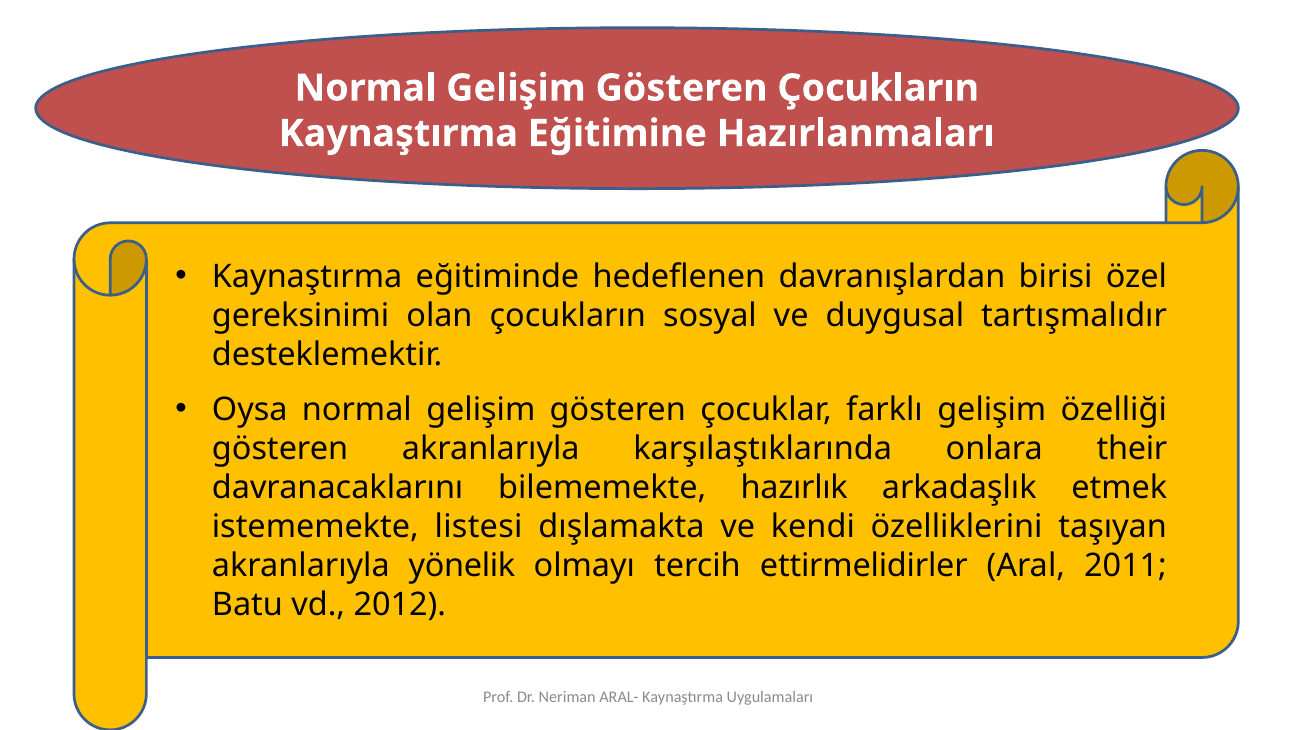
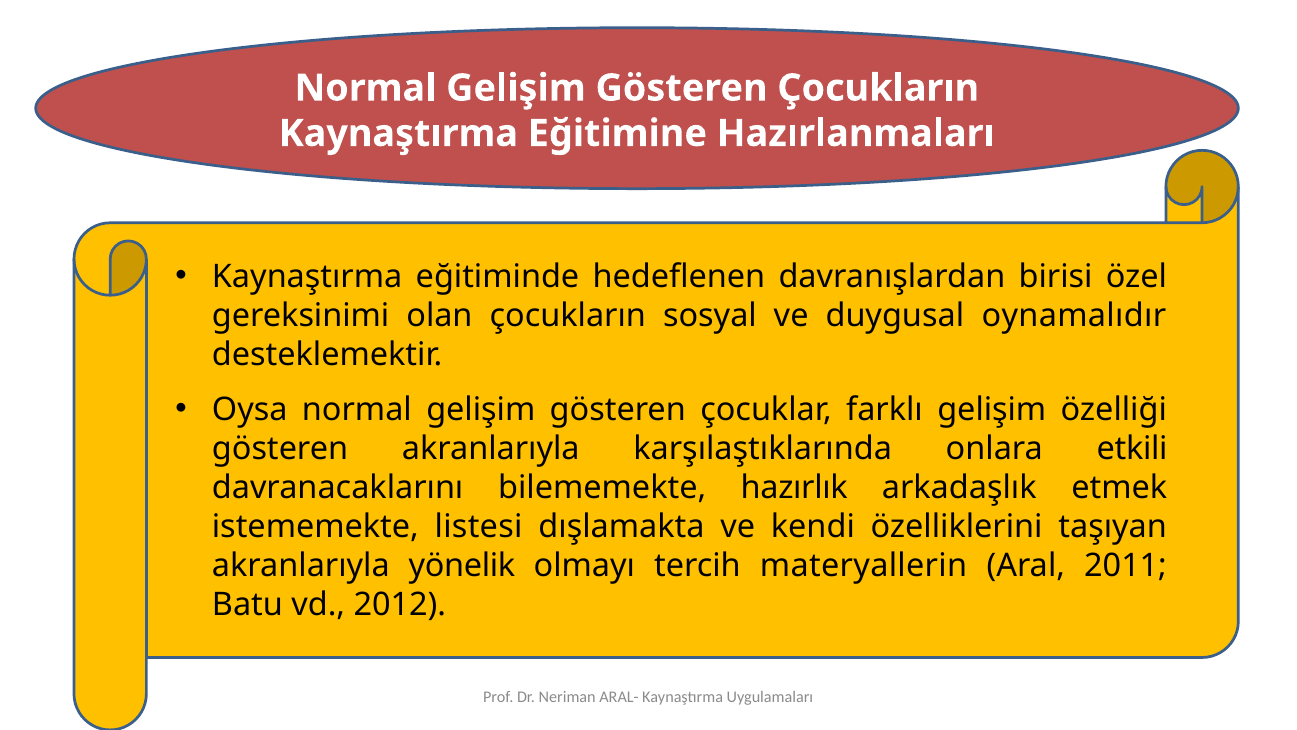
tartışmalıdır: tartışmalıdır -> oynamalıdır
their: their -> etkili
ettirmelidirler: ettirmelidirler -> materyallerin
